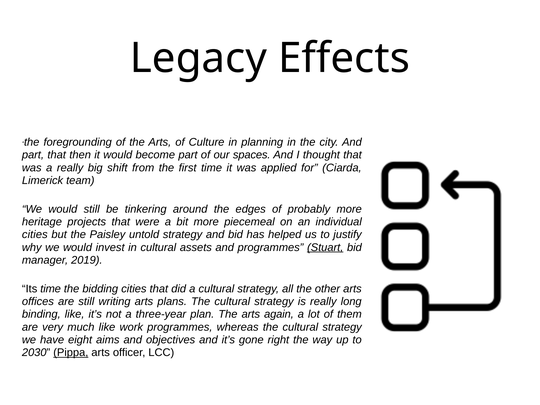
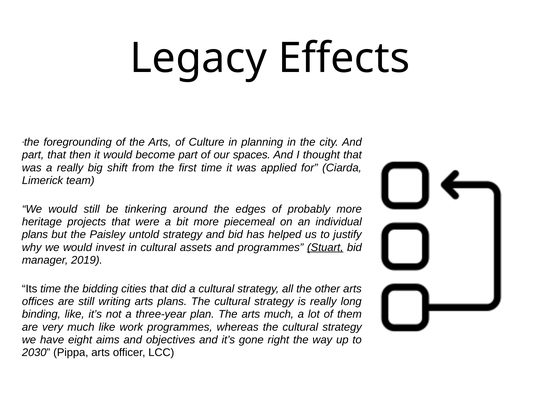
cities at (35, 235): cities -> plans
arts again: again -> much
Pippa underline: present -> none
